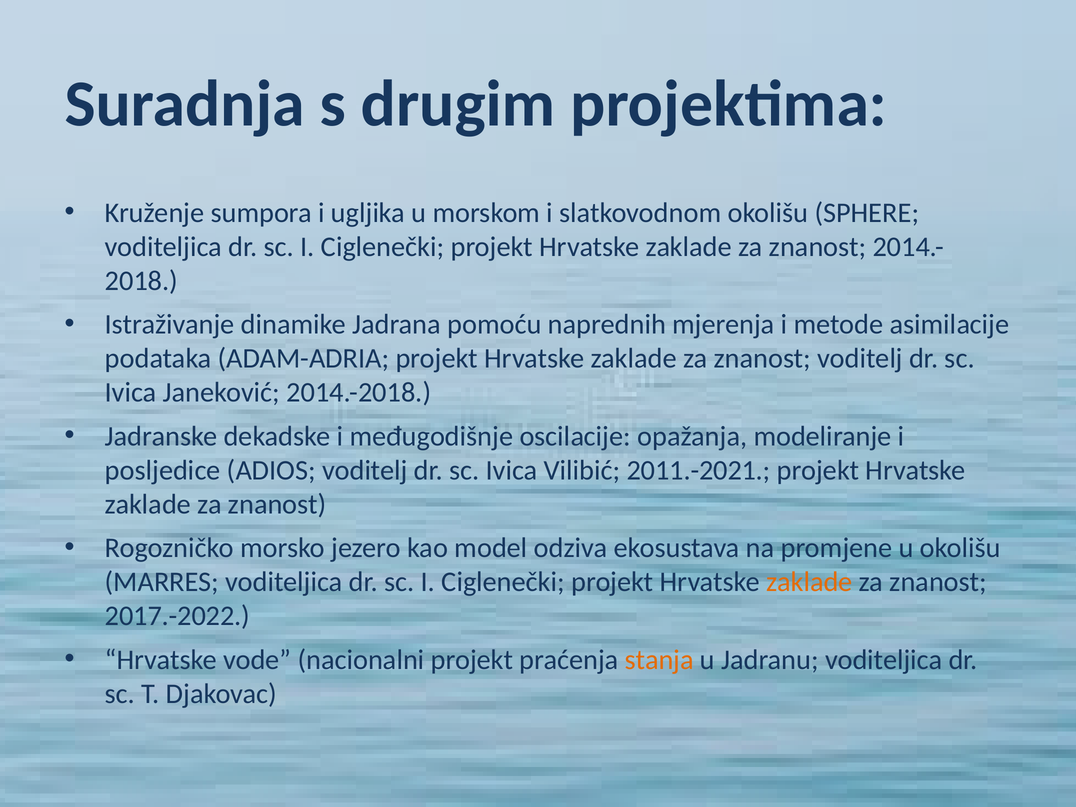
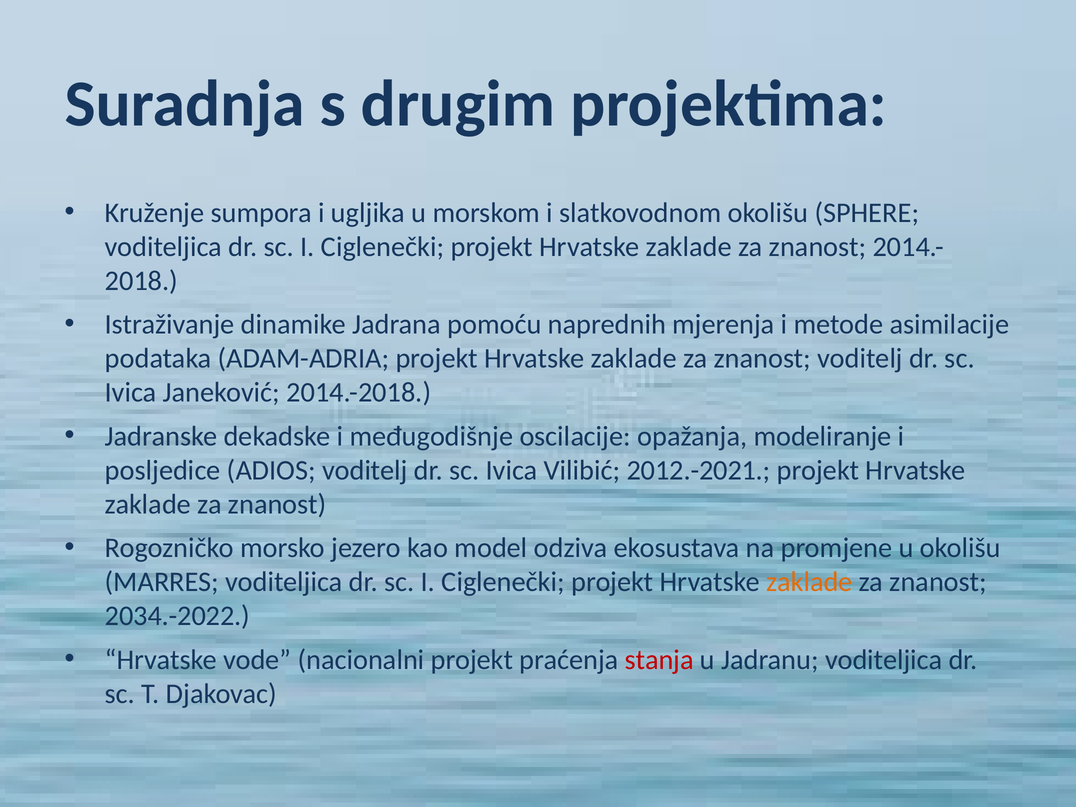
2011.-2021: 2011.-2021 -> 2012.-2021
2017.-2022: 2017.-2022 -> 2034.-2022
stanja colour: orange -> red
